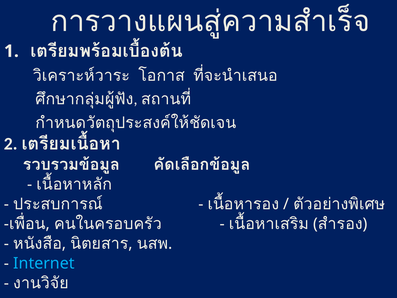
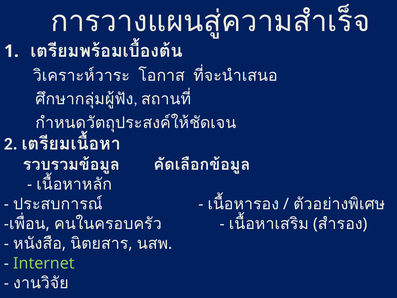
Internet colour: light blue -> light green
